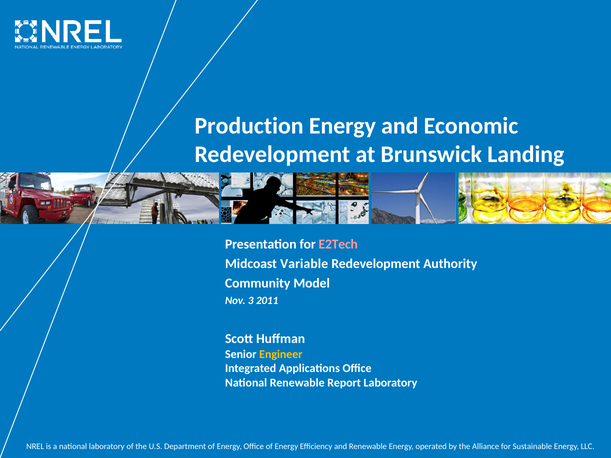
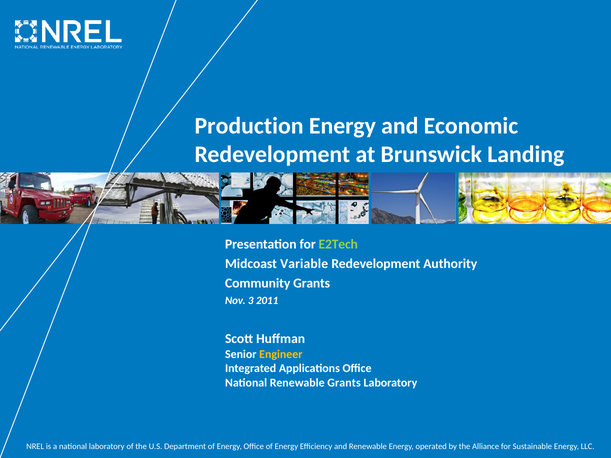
E2Tech colour: pink -> light green
Community Model: Model -> Grants
Renewable Report: Report -> Grants
